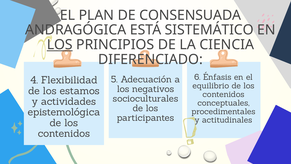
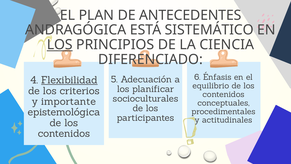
CONSENSUADA: CONSENSUADA -> ANTECEDENTES
Flexibilidad underline: none -> present
negativos: negativos -> planificar
estamos: estamos -> criterios
actividades: actividades -> importante
